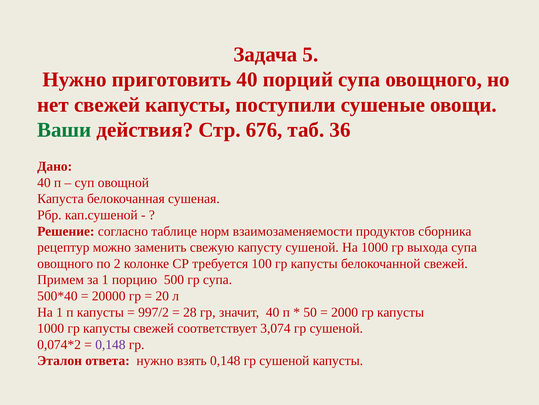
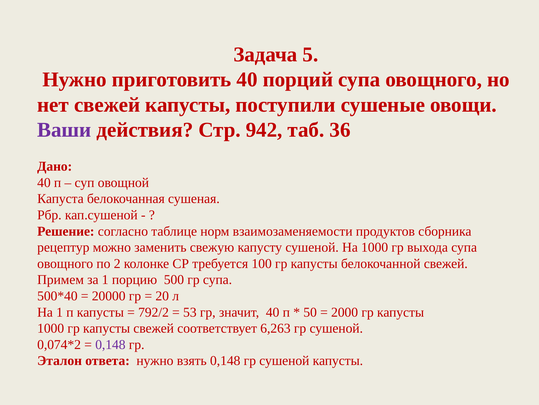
Ваши colour: green -> purple
676: 676 -> 942
997/2: 997/2 -> 792/2
28: 28 -> 53
3,074: 3,074 -> 6,263
